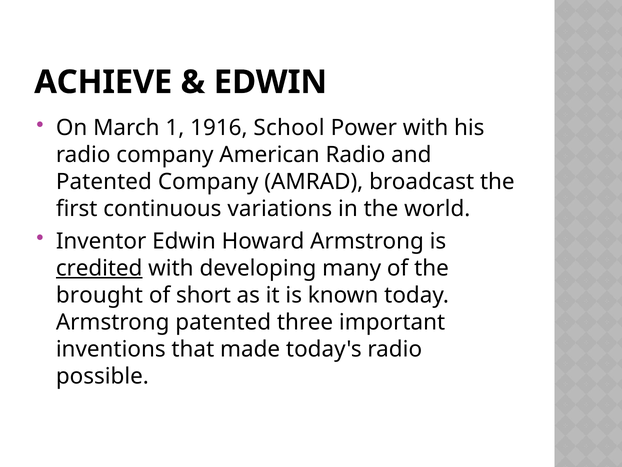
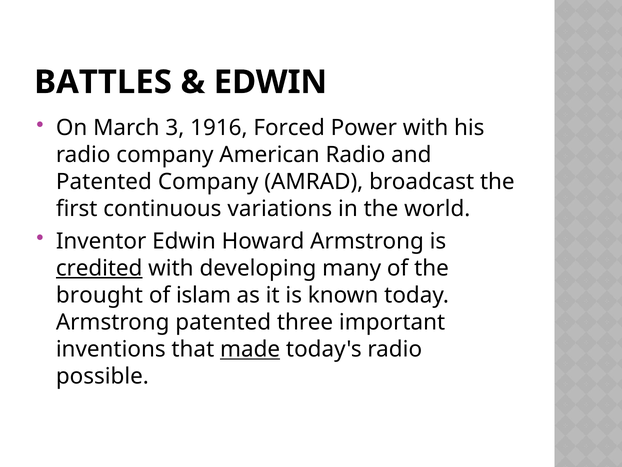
ACHIEVE: ACHIEVE -> BATTLES
1: 1 -> 3
School: School -> Forced
short: short -> islam
made underline: none -> present
